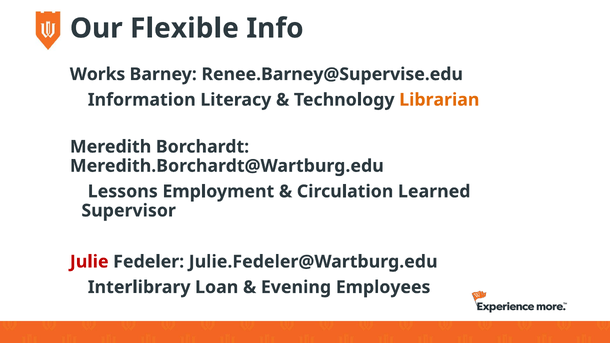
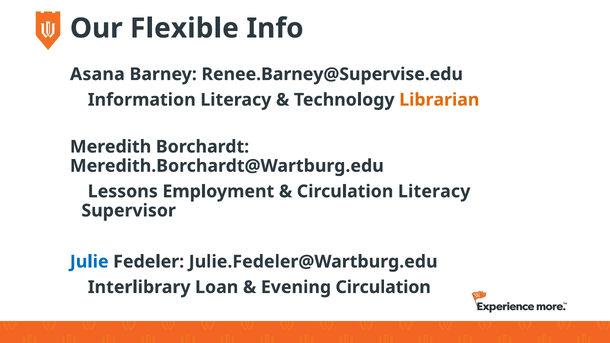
Works: Works -> Asana
Circulation Learned: Learned -> Literacy
Julie colour: red -> blue
Evening Employees: Employees -> Circulation
